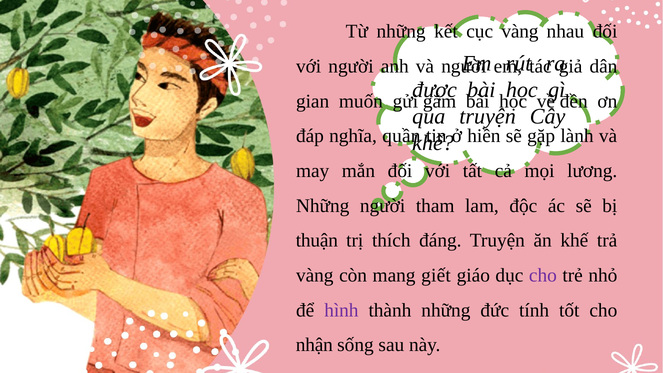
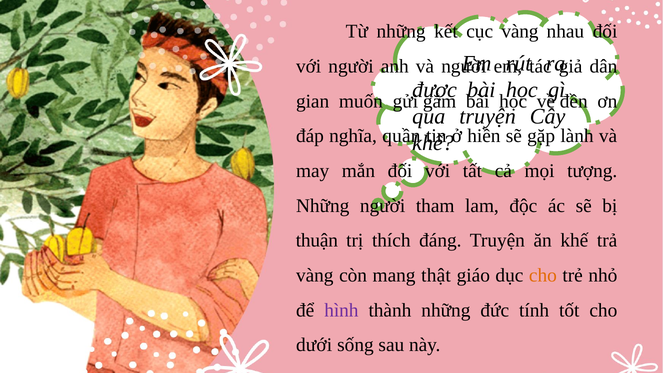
lương: lương -> tượng
giết: giết -> thật
cho at (543, 275) colour: purple -> orange
nhận: nhận -> dưới
